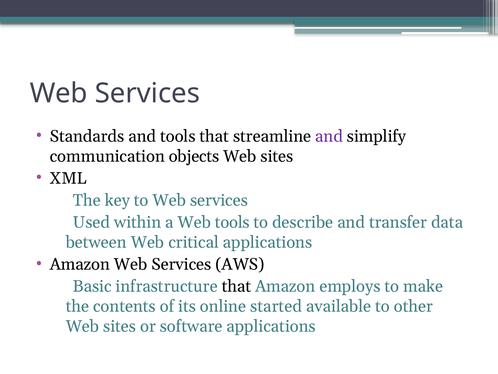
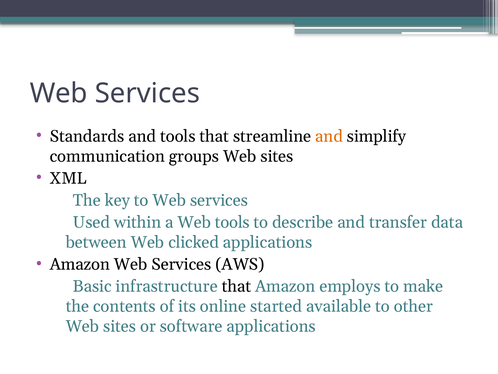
and at (329, 136) colour: purple -> orange
objects: objects -> groups
critical: critical -> clicked
